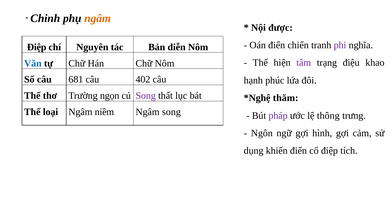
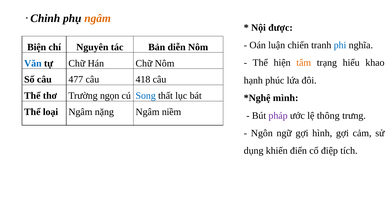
Oán điển: điển -> luận
phi colour: purple -> blue
Điệp at (37, 47): Điệp -> Biện
tâm colour: purple -> orange
điệu: điệu -> hiểu
681: 681 -> 477
402: 402 -> 418
Song at (146, 96) colour: purple -> blue
thăm: thăm -> mình
niềm: niềm -> nặng
Ngâm song: song -> niềm
